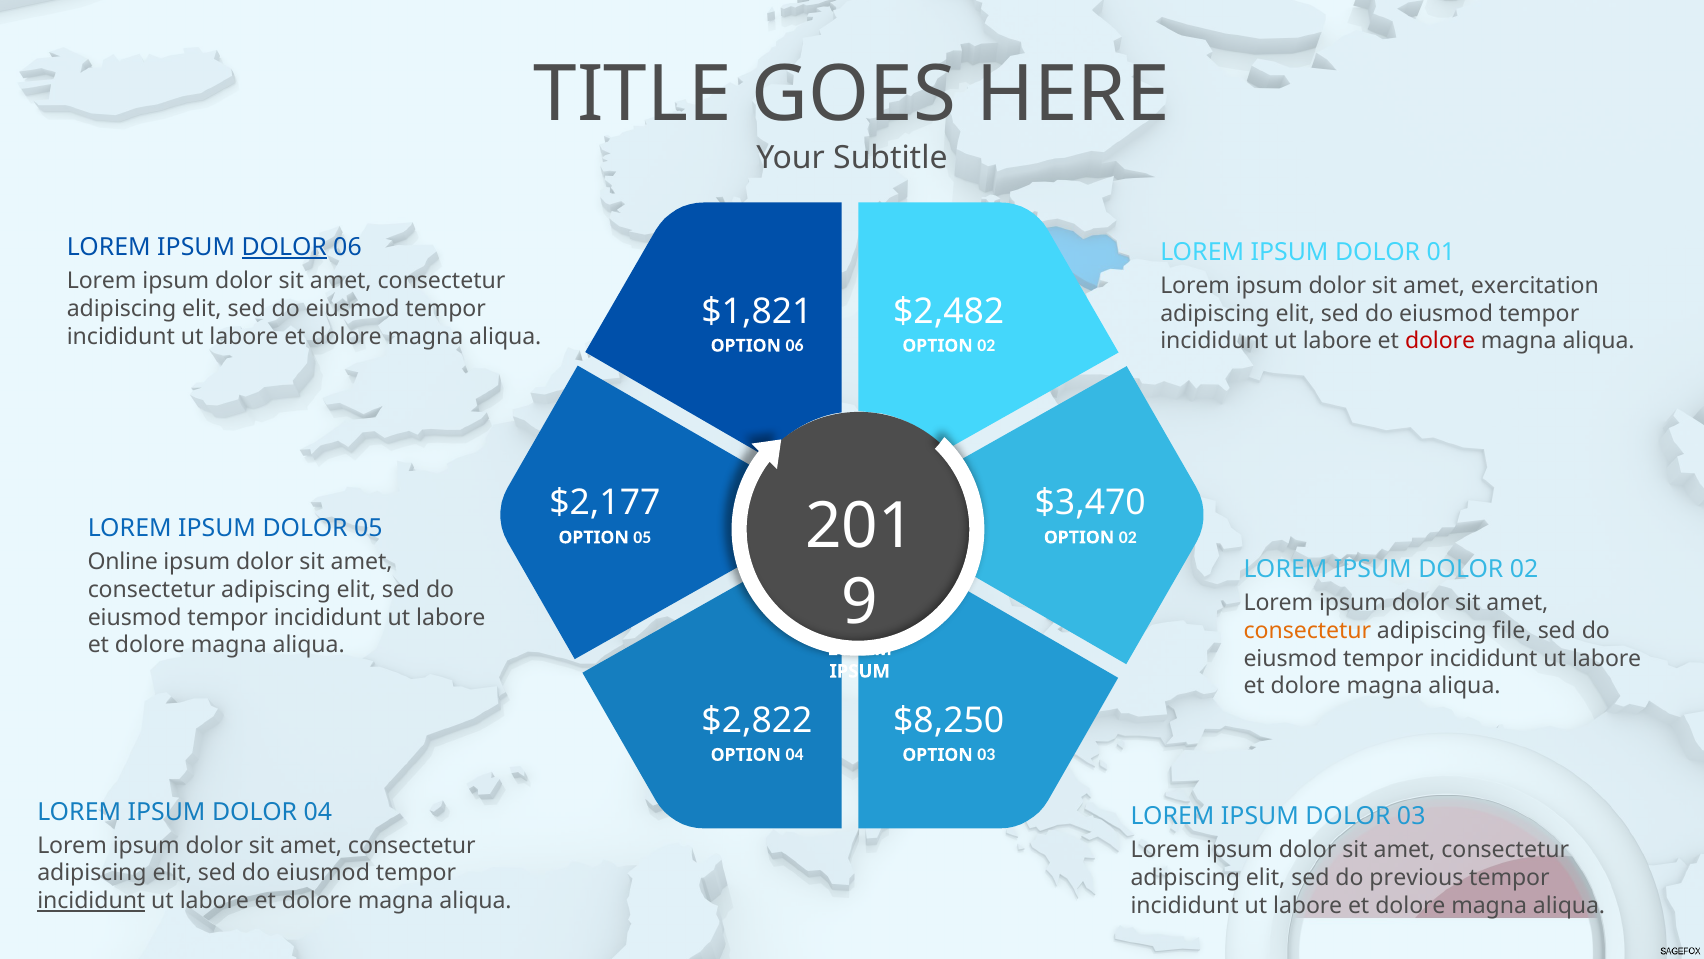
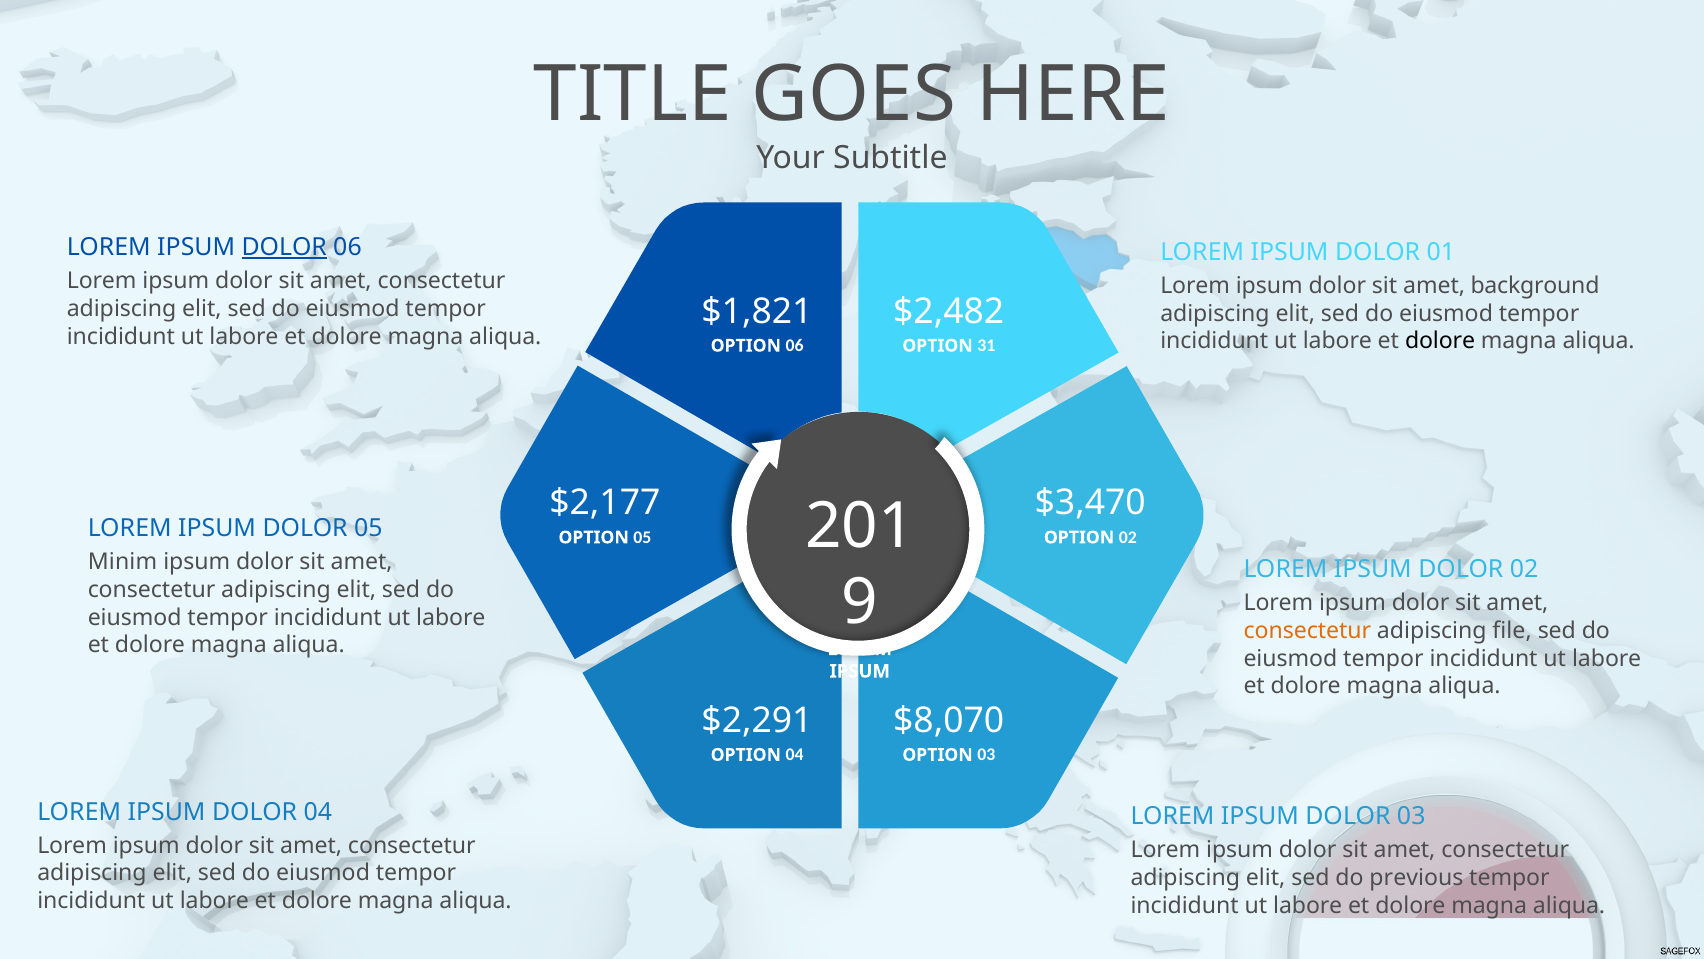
exercitation: exercitation -> background
dolore at (1440, 341) colour: red -> black
02 at (986, 346): 02 -> 31
Online: Online -> Minim
$2,822: $2,822 -> $2,291
$8,250: $8,250 -> $8,070
incididunt at (91, 901) underline: present -> none
